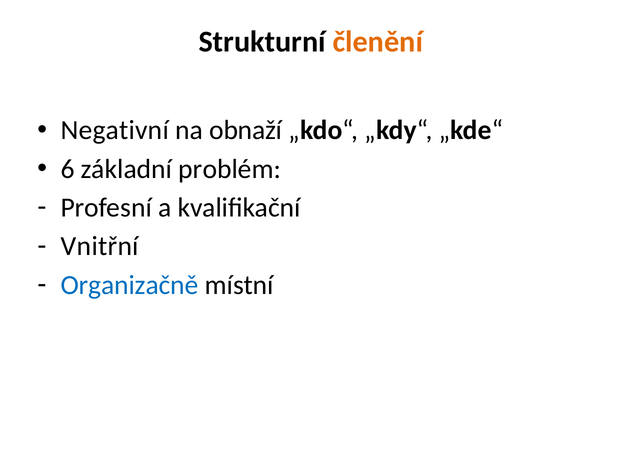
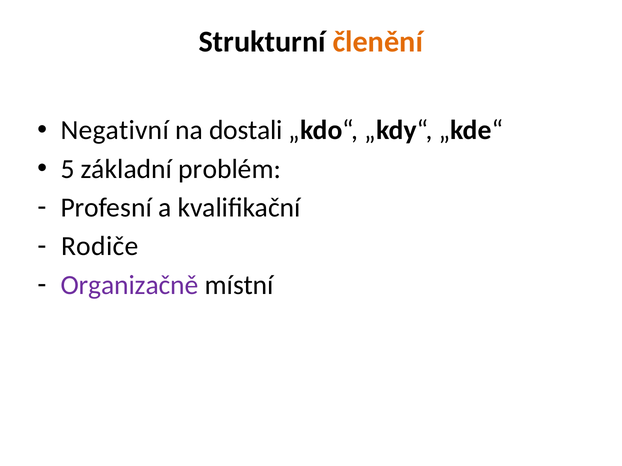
obnaží: obnaží -> dostali
6: 6 -> 5
Vnitřní: Vnitřní -> Rodiče
Organizačně colour: blue -> purple
